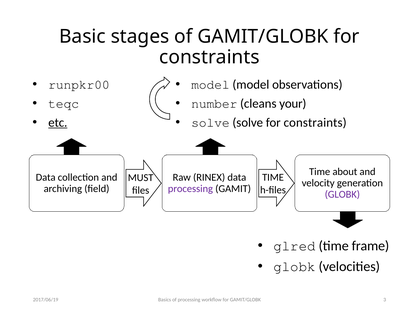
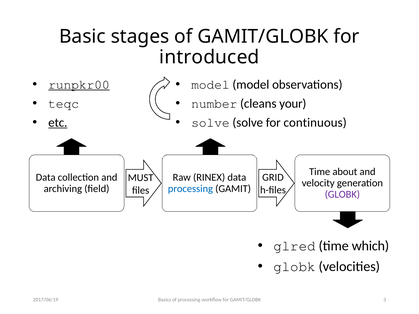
constraints at (209, 57): constraints -> introduced
runpkr00 underline: none -> present
solve for constraints: constraints -> continuous
TIME at (273, 178): TIME -> GRID
processing at (190, 189) colour: purple -> blue
frame: frame -> which
